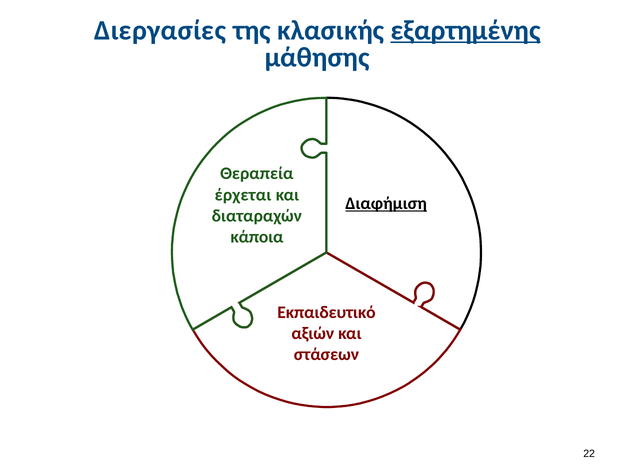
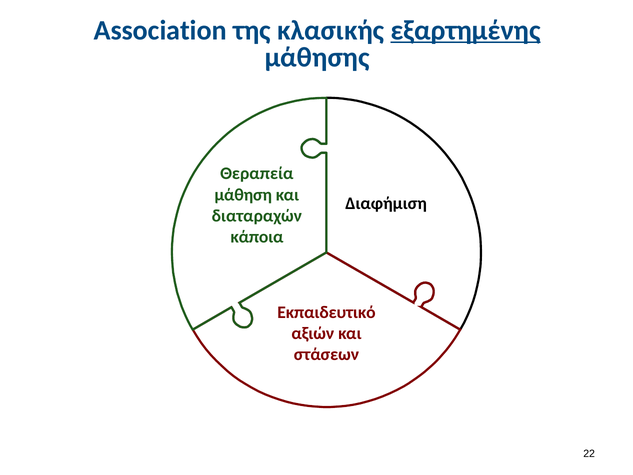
Διεργασίες: Διεργασίες -> Association
έρχεται: έρχεται -> μάθηση
Διαφήμιση underline: present -> none
